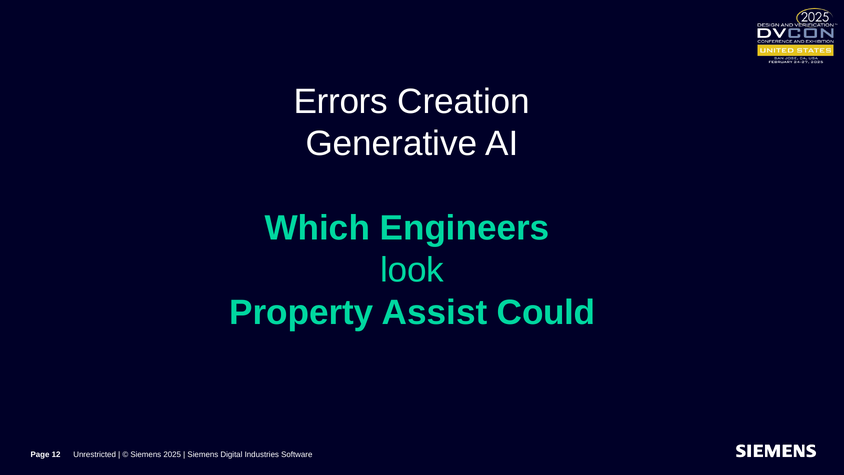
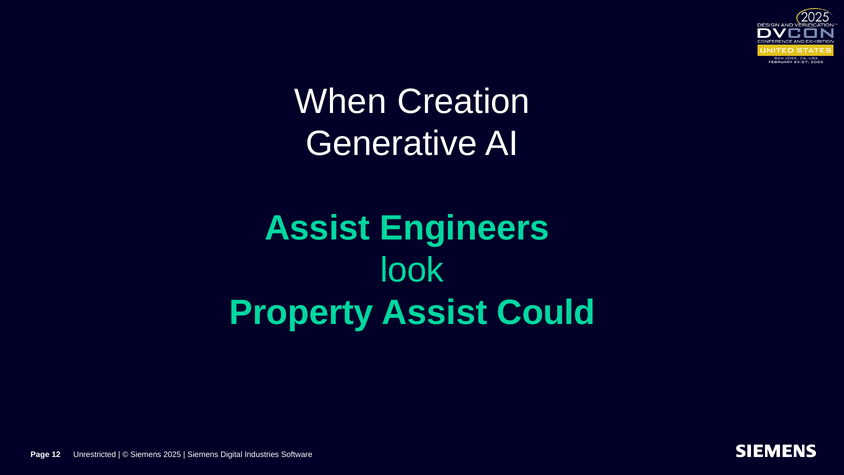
Errors: Errors -> When
Which at (317, 228): Which -> Assist
